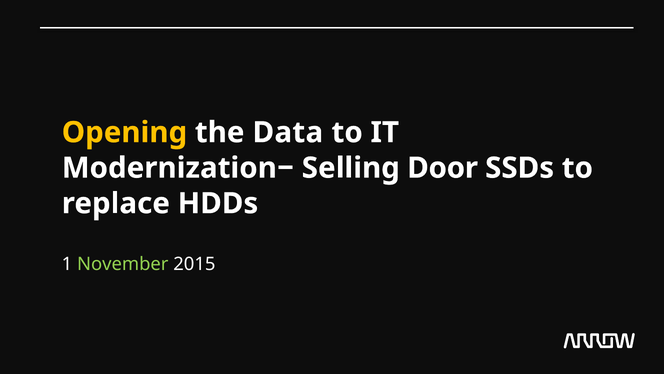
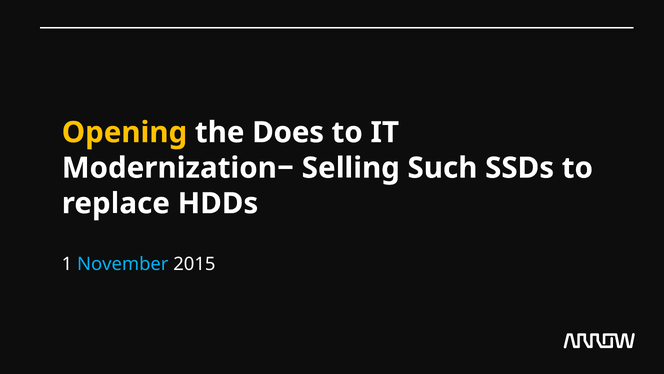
Data: Data -> Does
Door: Door -> Such
November colour: light green -> light blue
